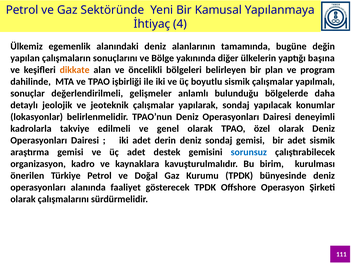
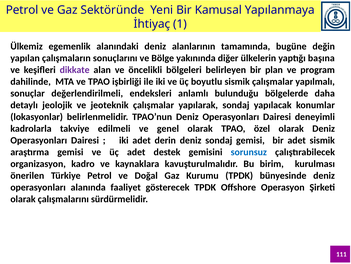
4: 4 -> 1
dikkate colour: orange -> purple
gelişmeler: gelişmeler -> endeksleri
